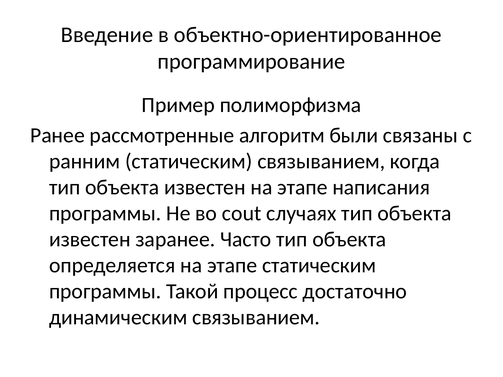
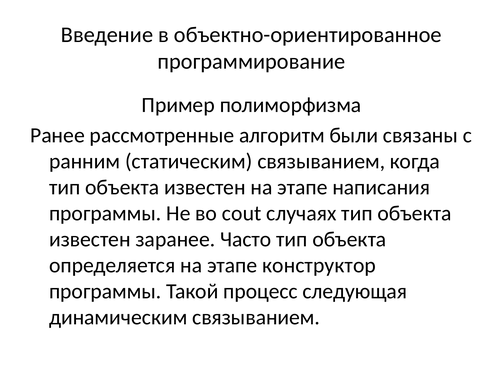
этапе статическим: статическим -> конструктор
достаточно: достаточно -> следующая
